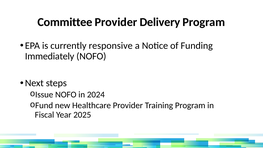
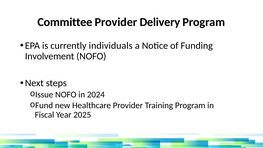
responsive: responsive -> individuals
Immediately: Immediately -> Involvement
